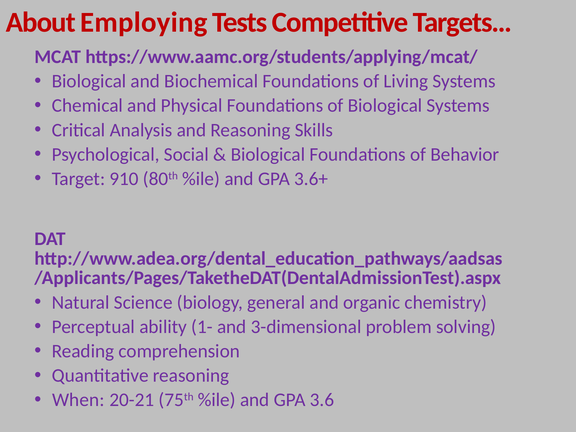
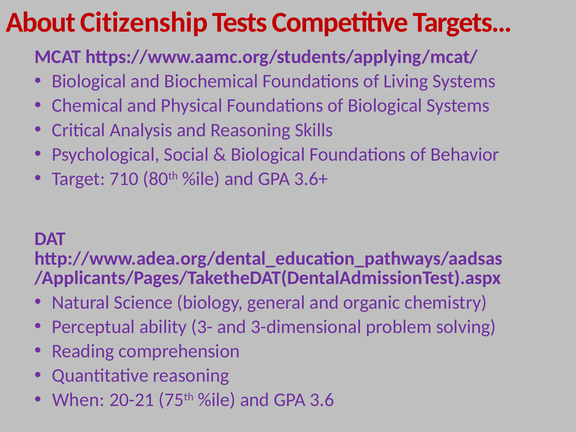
Employing: Employing -> Citizenship
910: 910 -> 710
1-: 1- -> 3-
